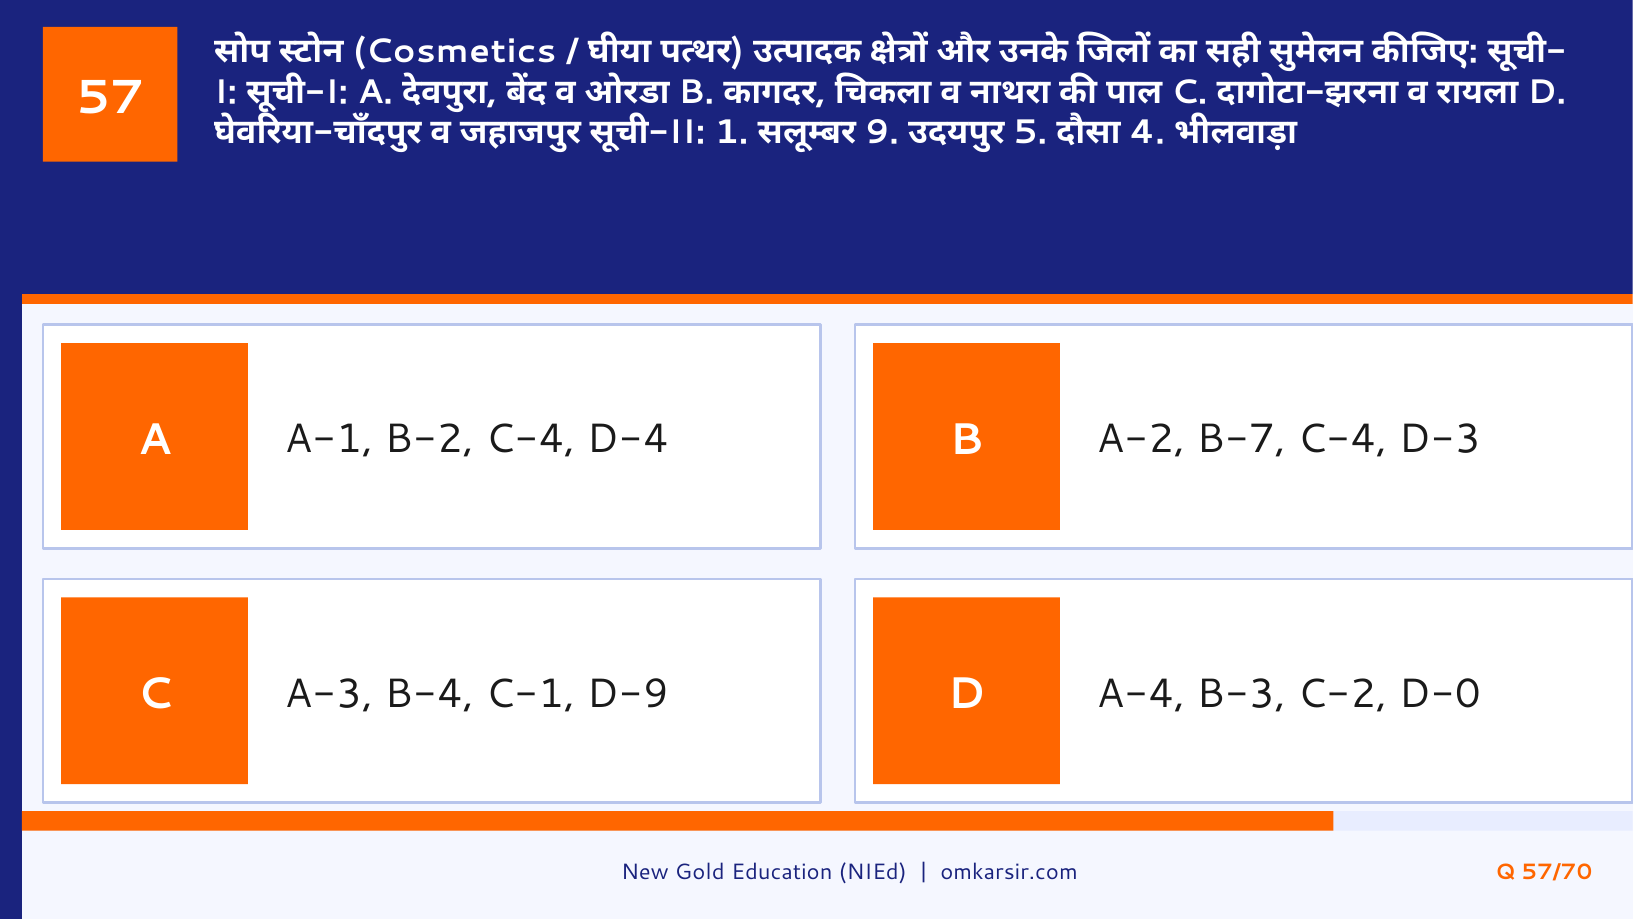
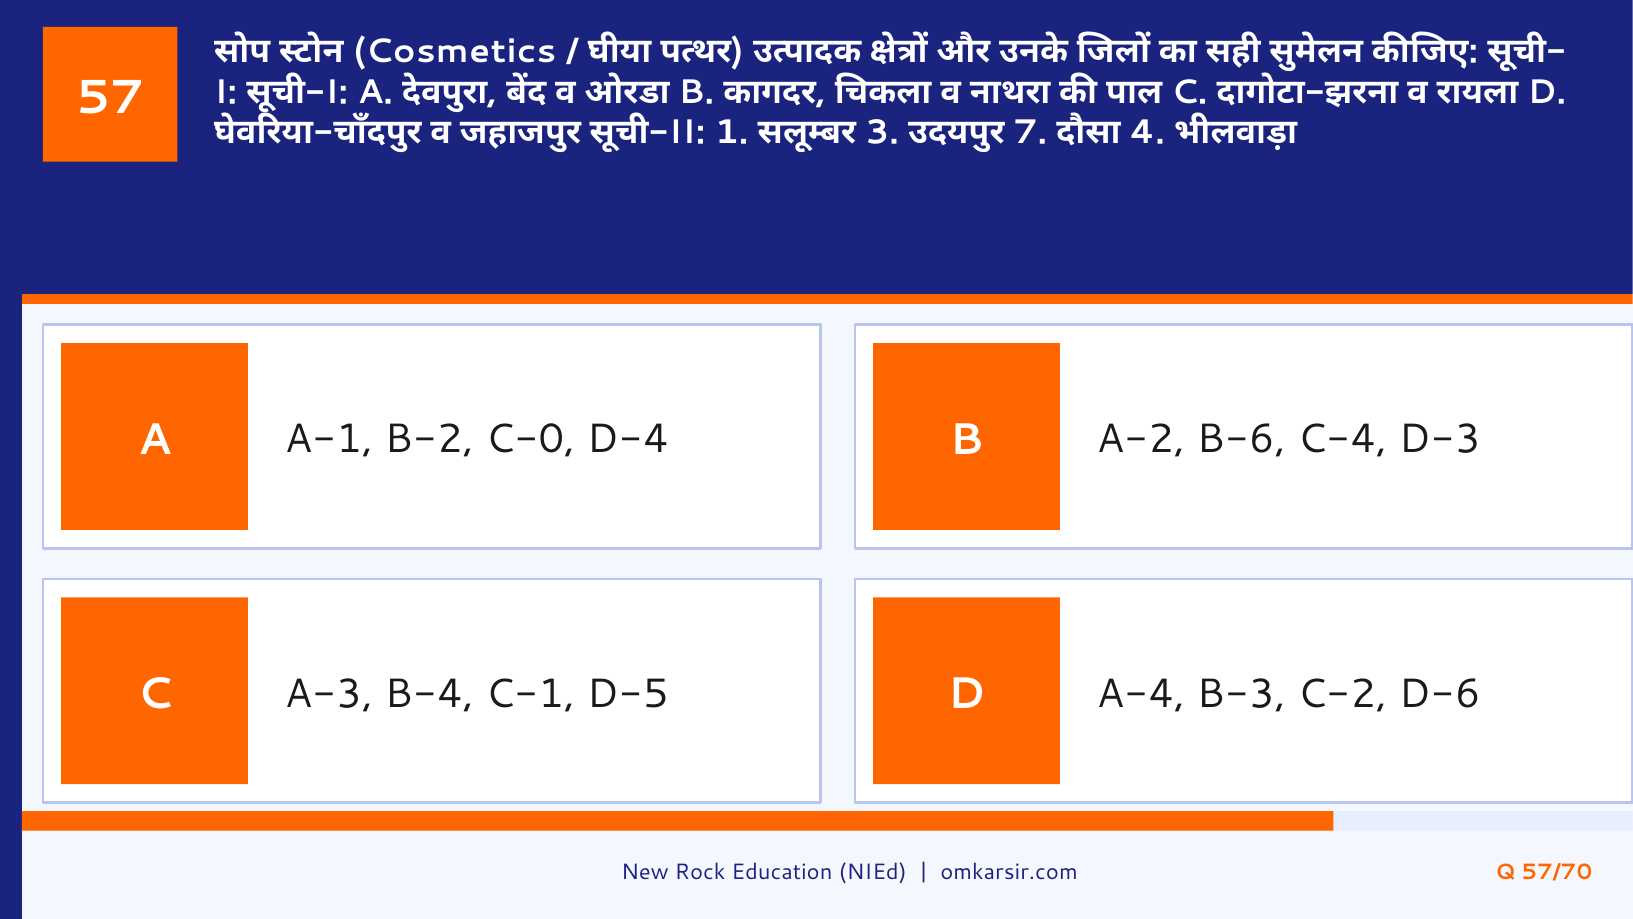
9: 9 -> 3
5: 5 -> 7
B-2 C-4: C-4 -> C-0
B-7: B-7 -> B-6
D-9: D-9 -> D-5
D-0: D-0 -> D-6
Gold: Gold -> Rock
